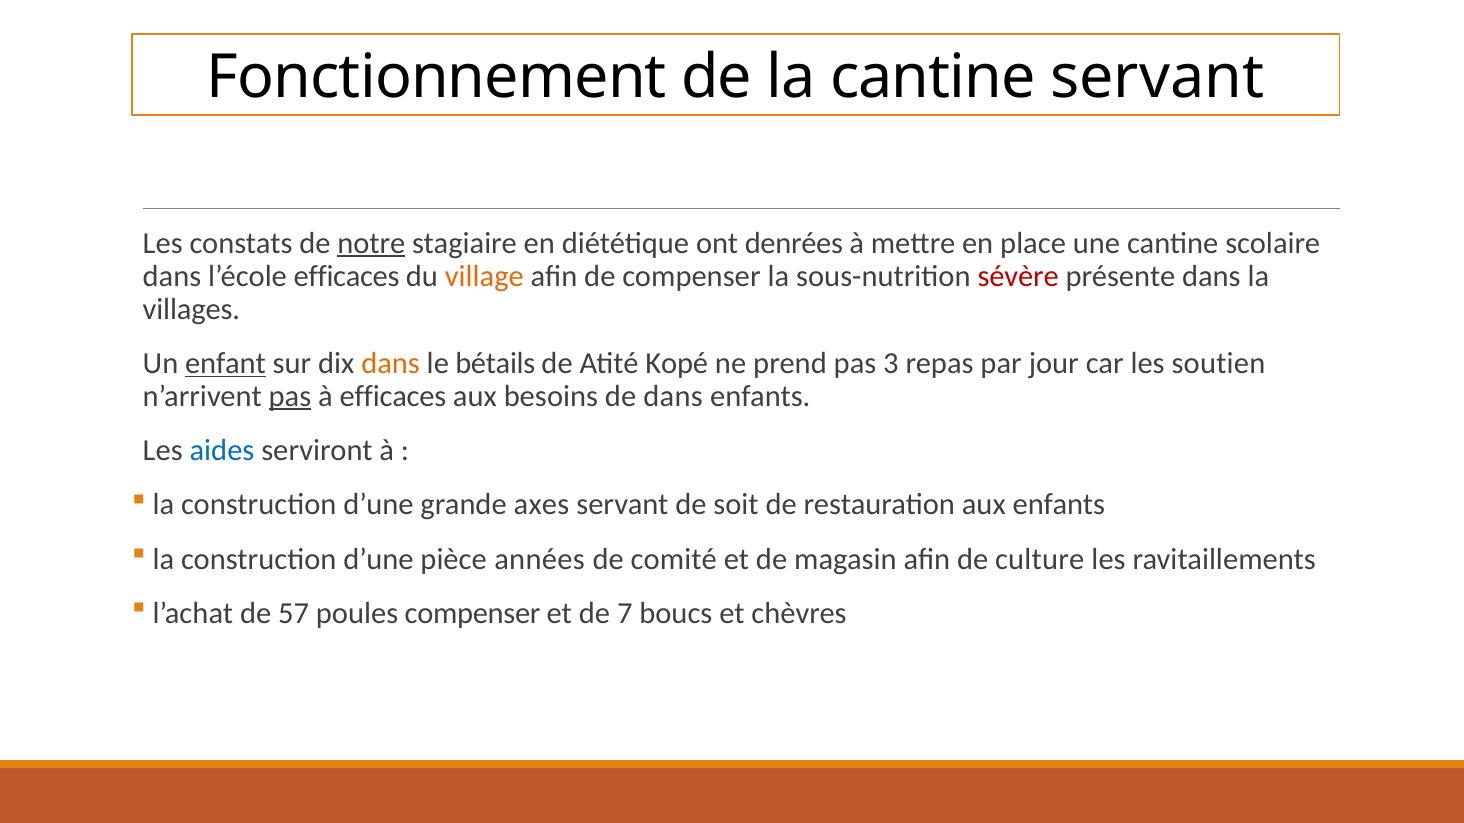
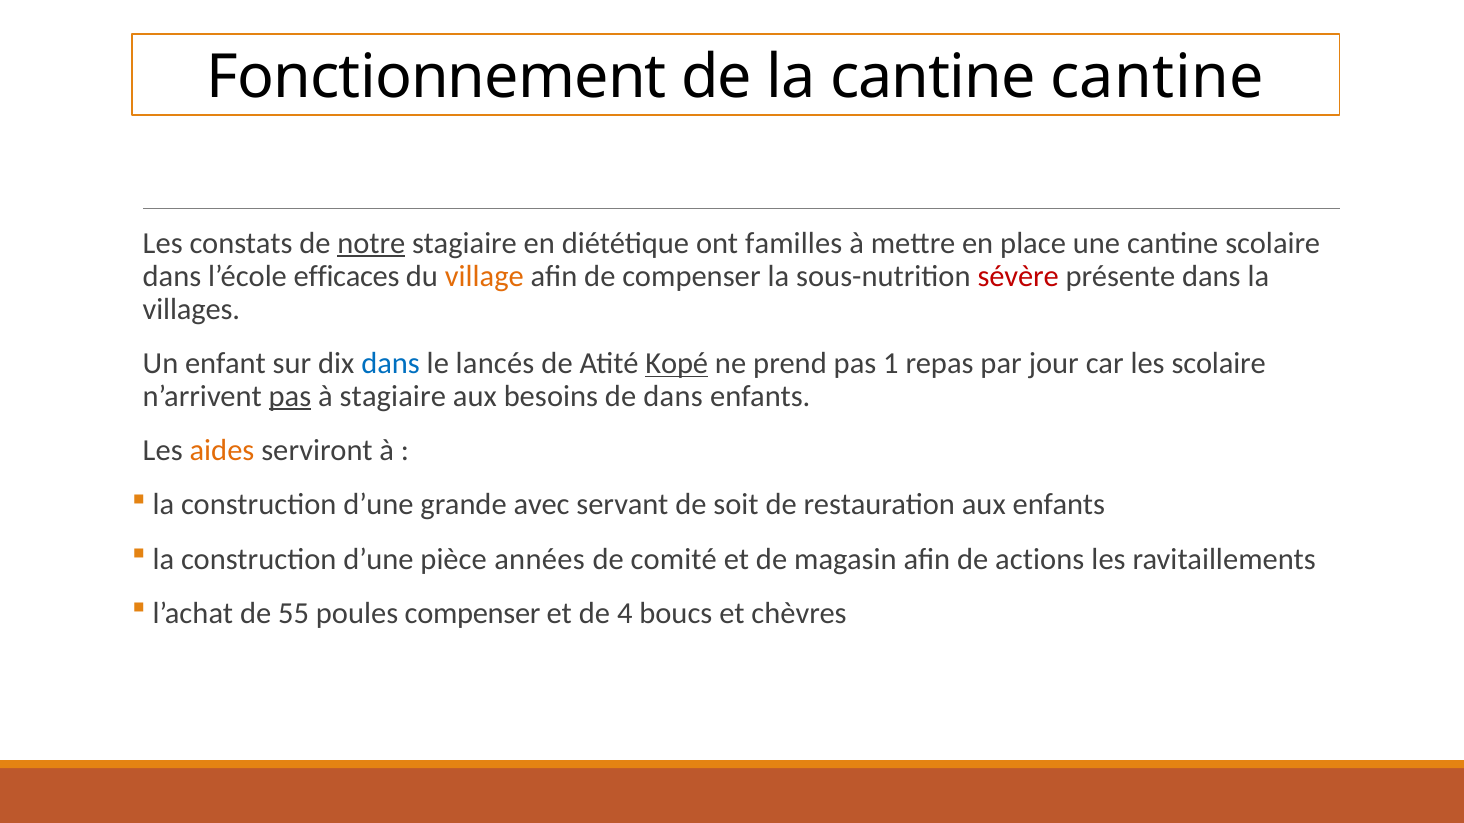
cantine servant: servant -> cantine
denrées: denrées -> familles
enfant underline: present -> none
dans at (391, 364) colour: orange -> blue
bétails: bétails -> lancés
Kopé underline: none -> present
3: 3 -> 1
les soutien: soutien -> scolaire
à efficaces: efficaces -> stagiaire
aides colour: blue -> orange
axes: axes -> avec
culture: culture -> actions
57: 57 -> 55
7: 7 -> 4
